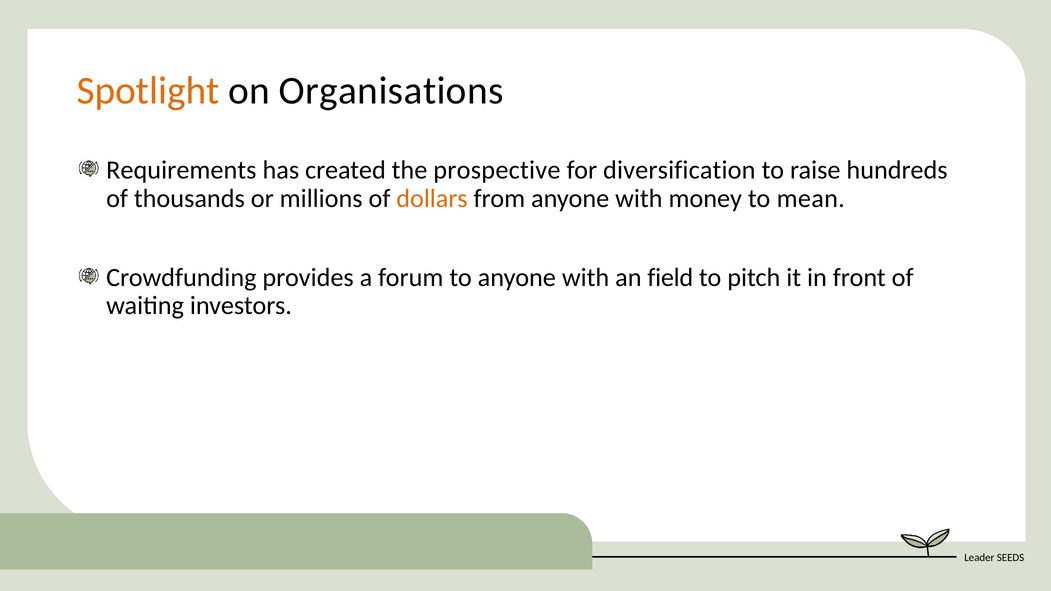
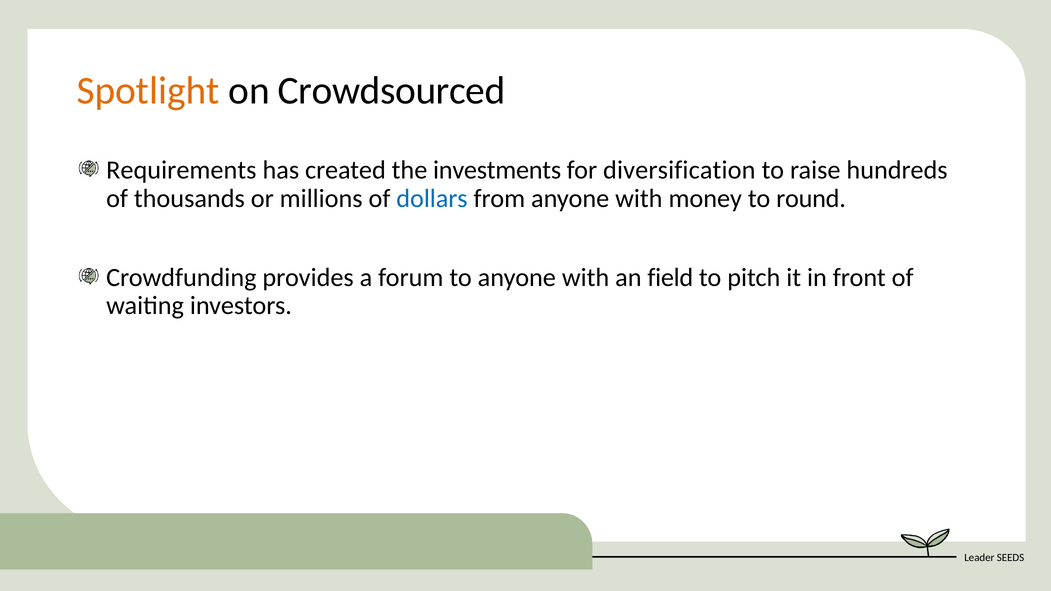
Organisations: Organisations -> Crowdsourced
prospective: prospective -> investments
dollars colour: orange -> blue
mean: mean -> round
